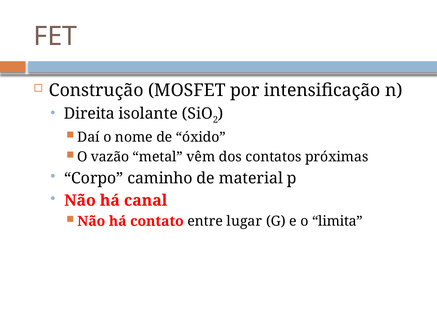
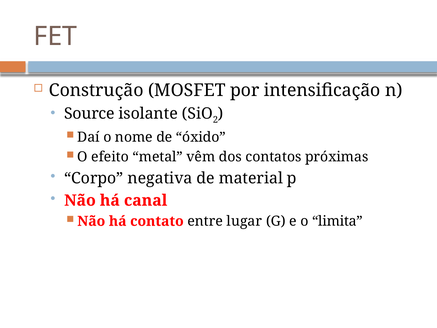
Direita: Direita -> Source
vazão: vazão -> efeito
caminho: caminho -> negativa
